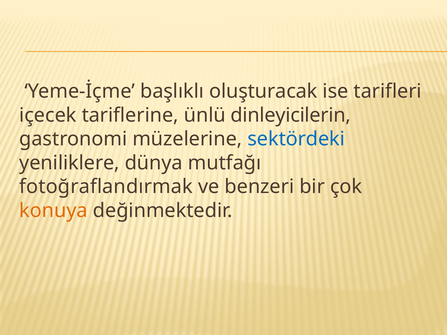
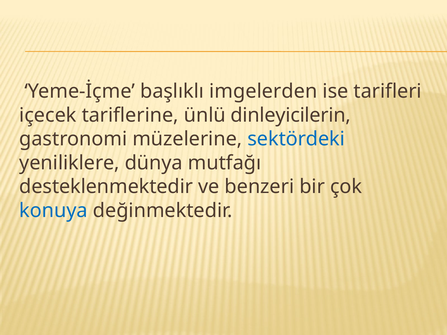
oluşturacak: oluşturacak -> imgelerden
fotoğraflandırmak: fotoğraflandırmak -> desteklenmektedir
konuya colour: orange -> blue
